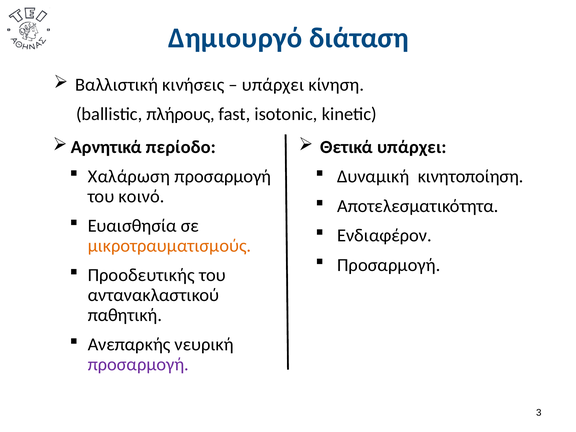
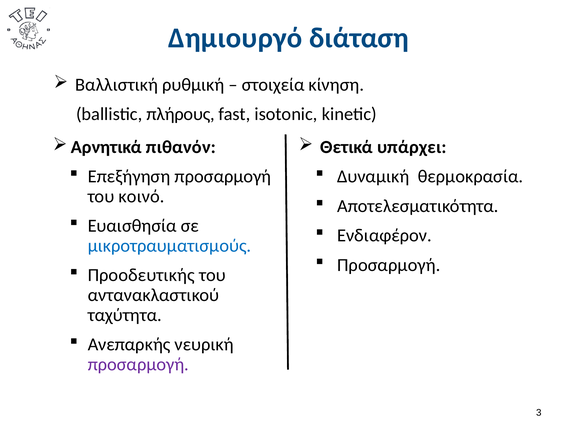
κινήσεις: κινήσεις -> ρυθμική
υπάρχει at (273, 85): υπάρχει -> στοιχεία
περίοδο: περίοδο -> πιθανόν
Χαλάρωση: Χαλάρωση -> Επεξήγηση
κινητοποίηση: κινητοποίηση -> θερμοκρασία
μικροτραυματισμούς colour: orange -> blue
παθητική: παθητική -> ταχύτητα
